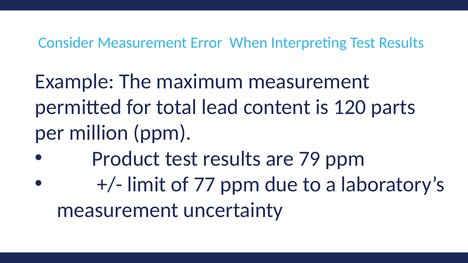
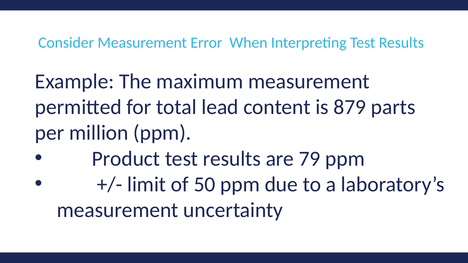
120: 120 -> 879
77: 77 -> 50
